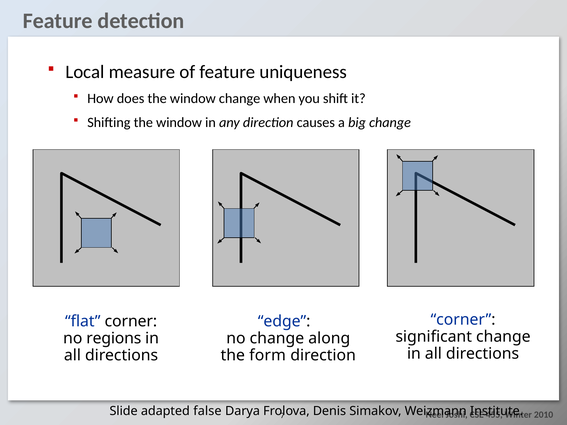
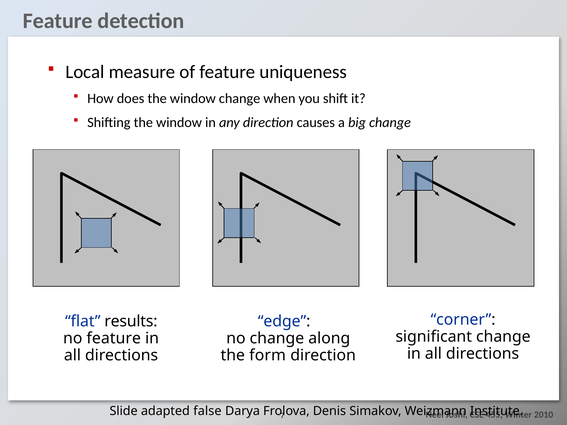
flat corner: corner -> results
no regions: regions -> feature
